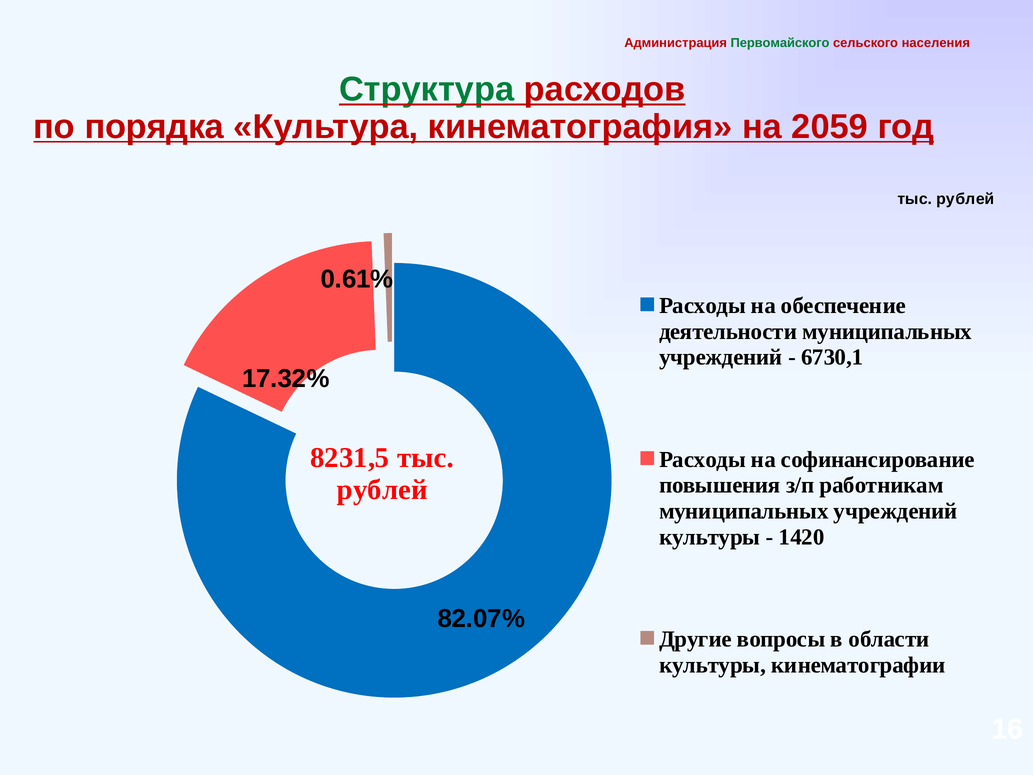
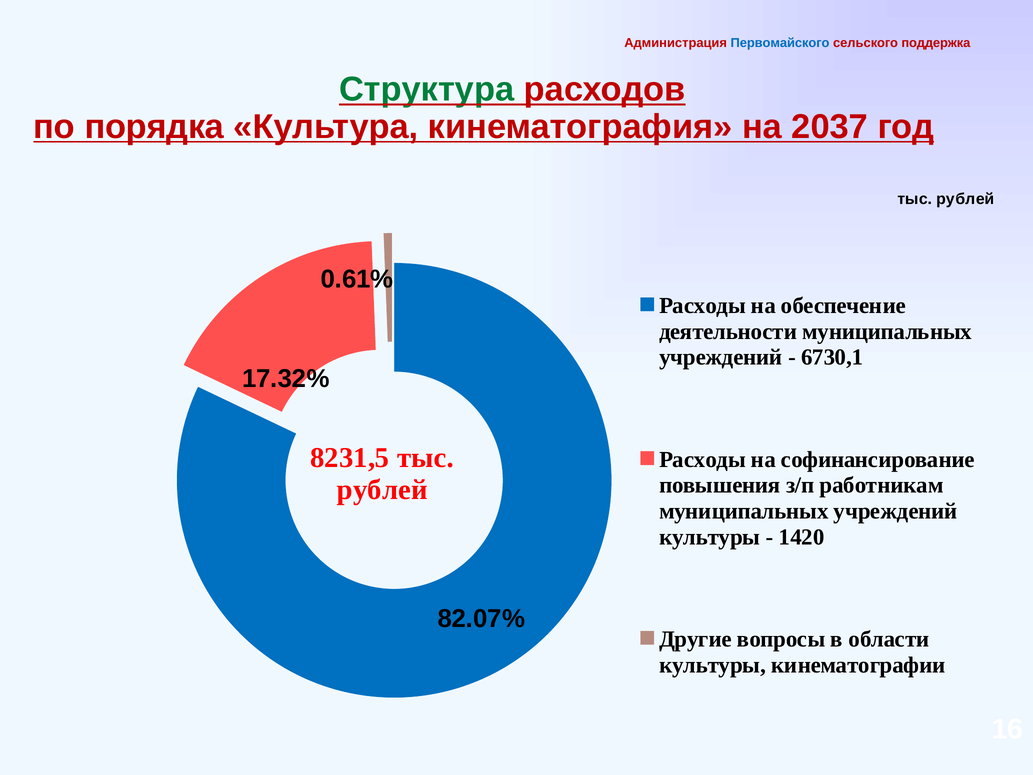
Первомайского colour: green -> blue
населения: населения -> поддержка
2059: 2059 -> 2037
